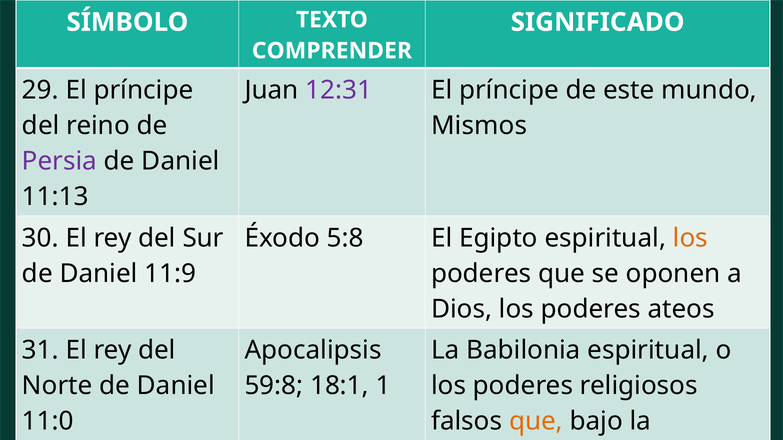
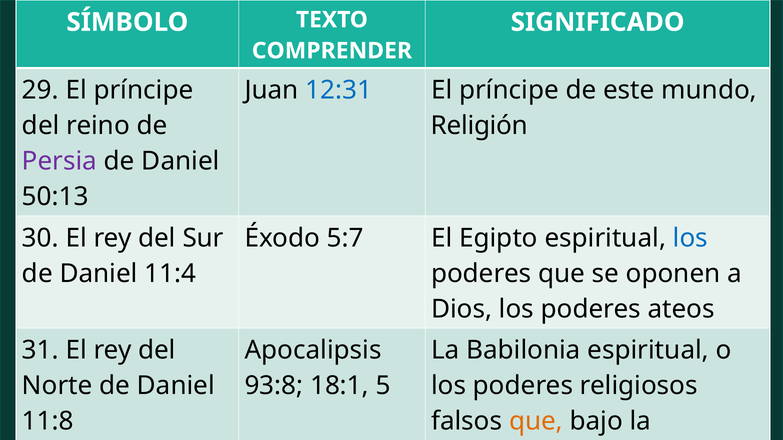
12:31 colour: purple -> blue
Mismos at (479, 126): Mismos -> Religión
11:13: 11:13 -> 50:13
5:8: 5:8 -> 5:7
los at (690, 238) colour: orange -> blue
11:9: 11:9 -> 11:4
59:8: 59:8 -> 93:8
1: 1 -> 5
11:0: 11:0 -> 11:8
